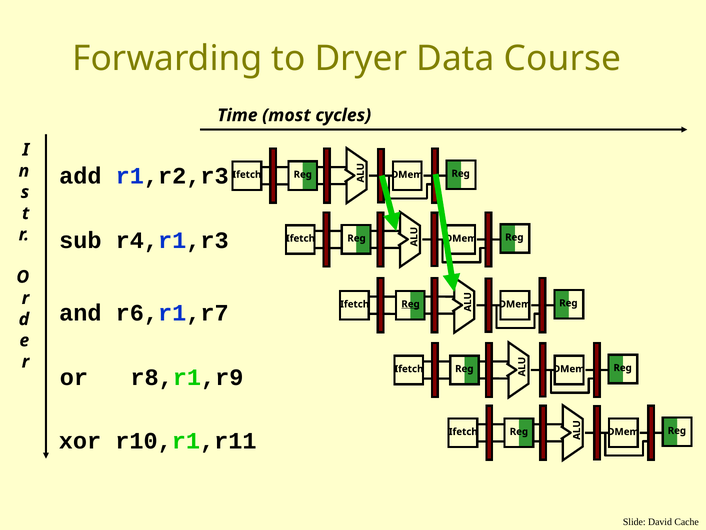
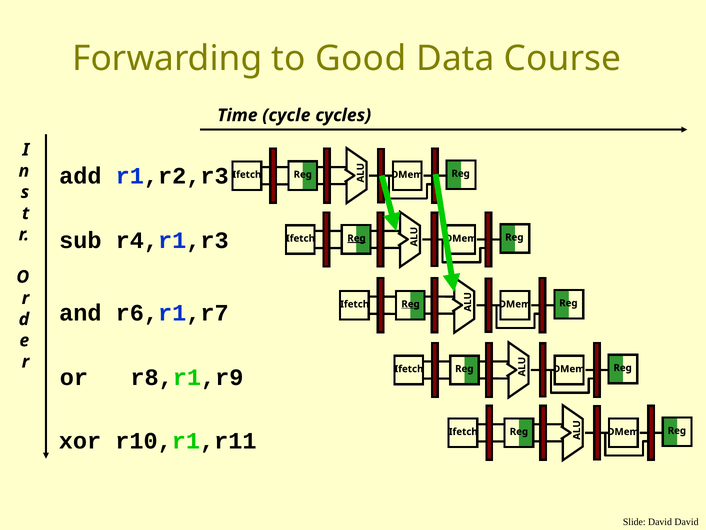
Dryer: Dryer -> Good
most: most -> cycle
Reg at (356, 238) underline: none -> present
David Cache: Cache -> David
